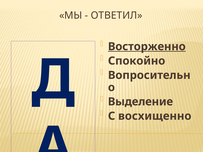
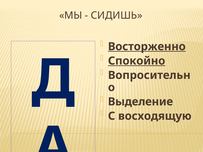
ОТВЕТИЛ: ОТВЕТИЛ -> СИДИШЬ
Спокойно underline: none -> present
восхищенно: восхищенно -> восходящую
